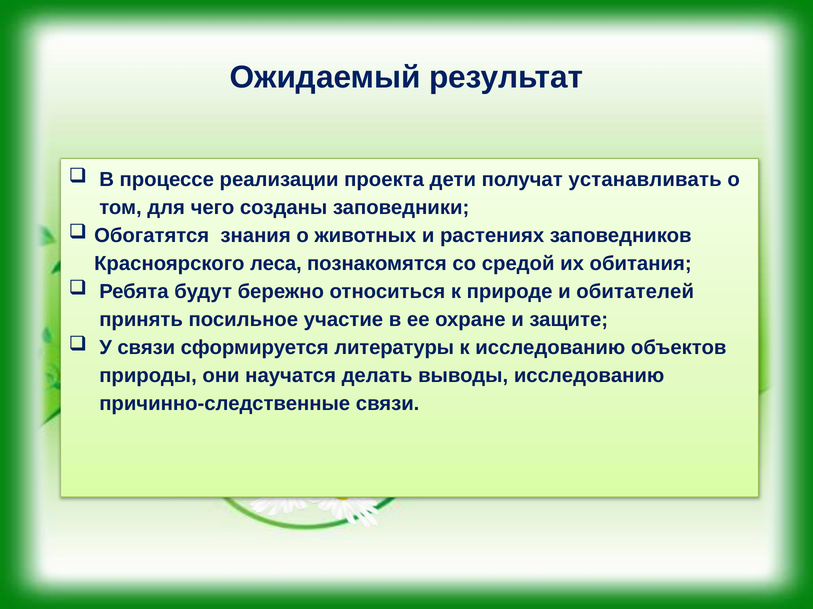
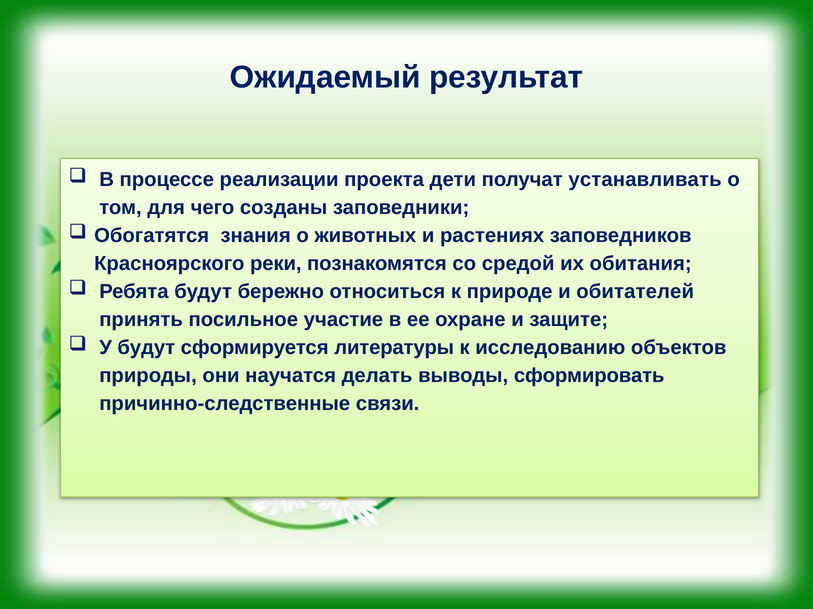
леса: леса -> реки
У связи: связи -> будут
выводы исследованию: исследованию -> сформировать
